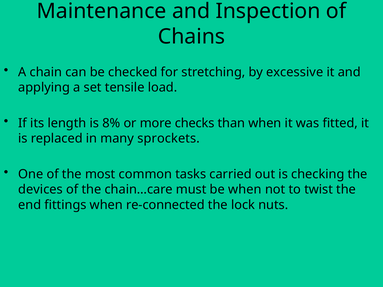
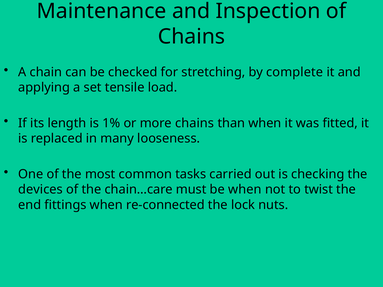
excessive: excessive -> complete
8%: 8% -> 1%
more checks: checks -> chains
sprockets: sprockets -> looseness
